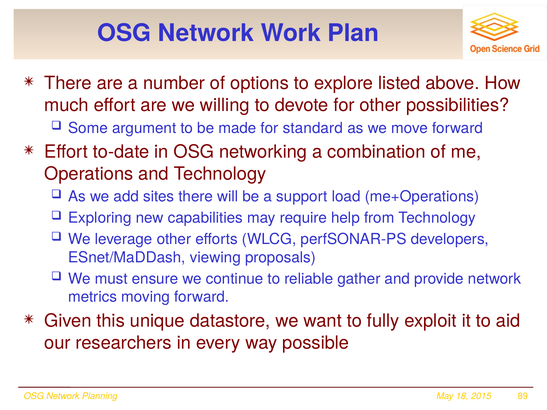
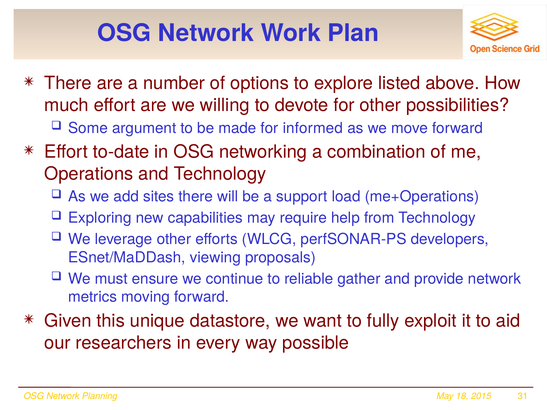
standard: standard -> informed
89: 89 -> 31
